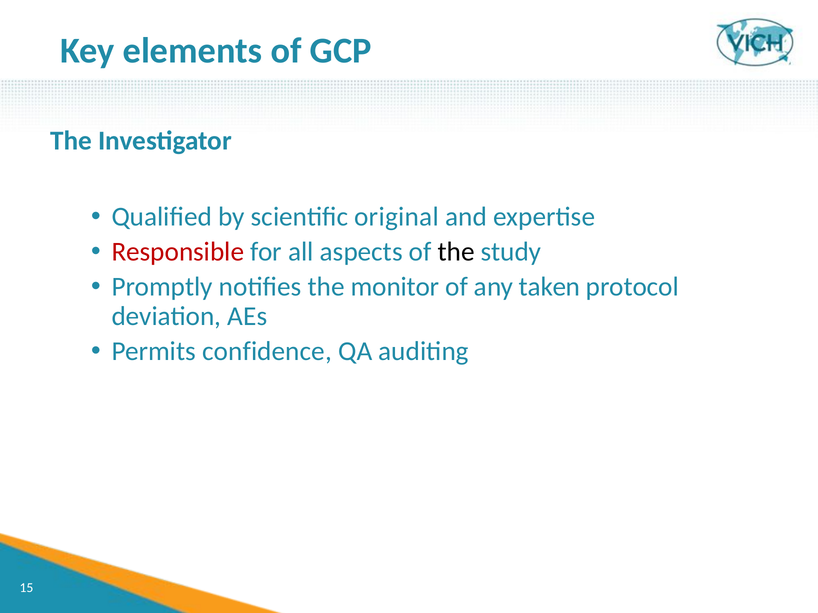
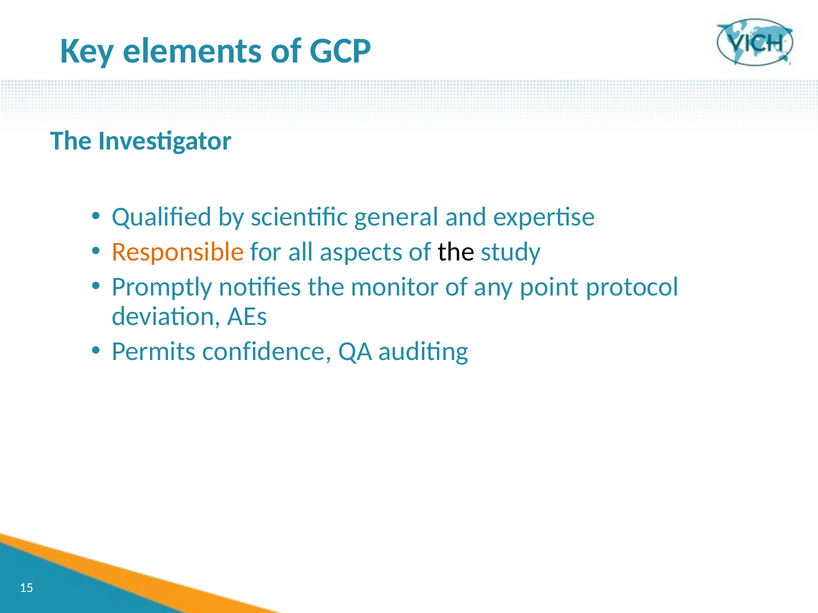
original: original -> general
Responsible colour: red -> orange
taken: taken -> point
